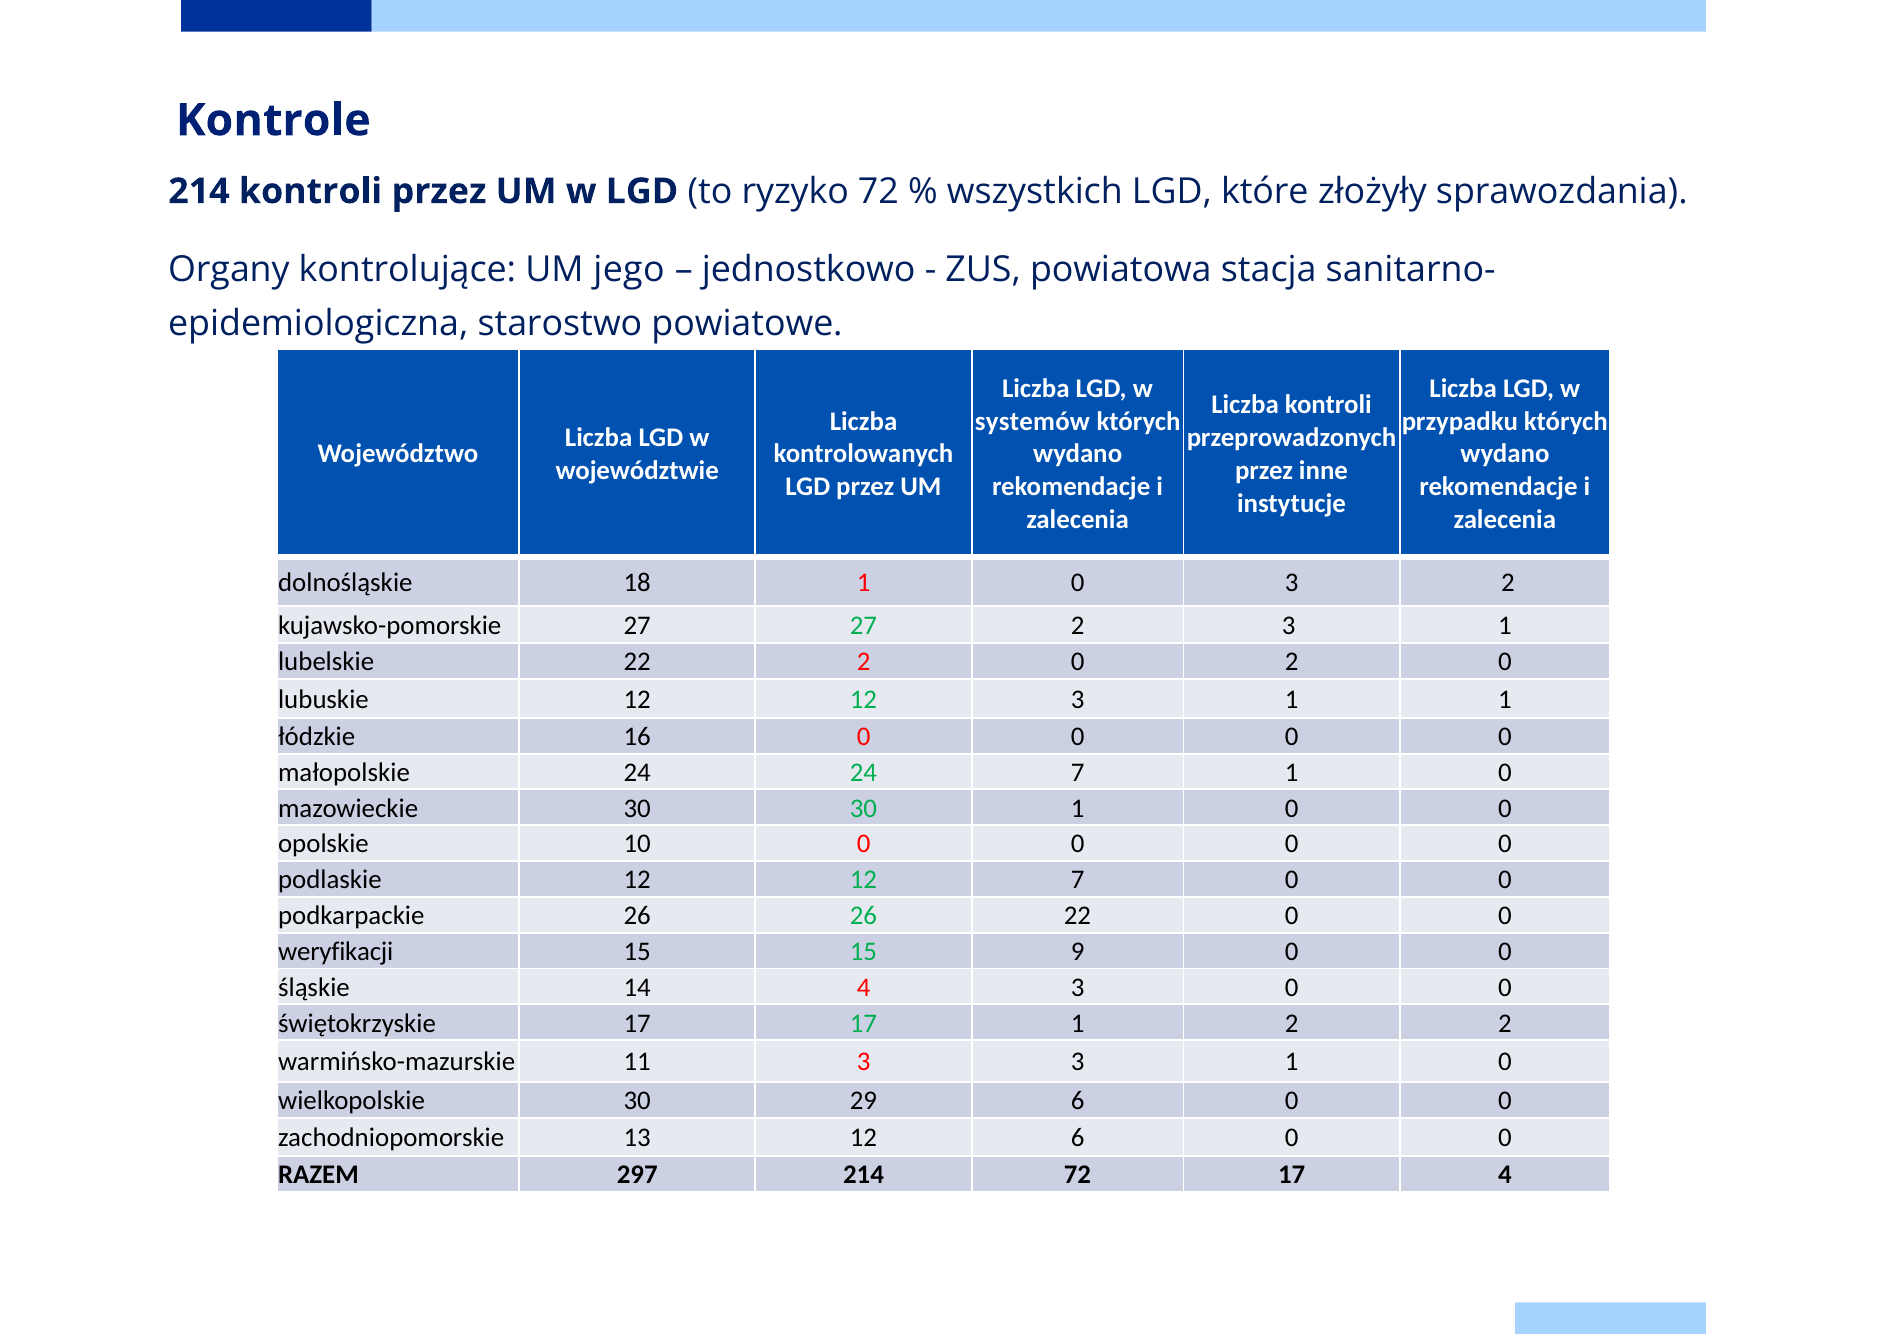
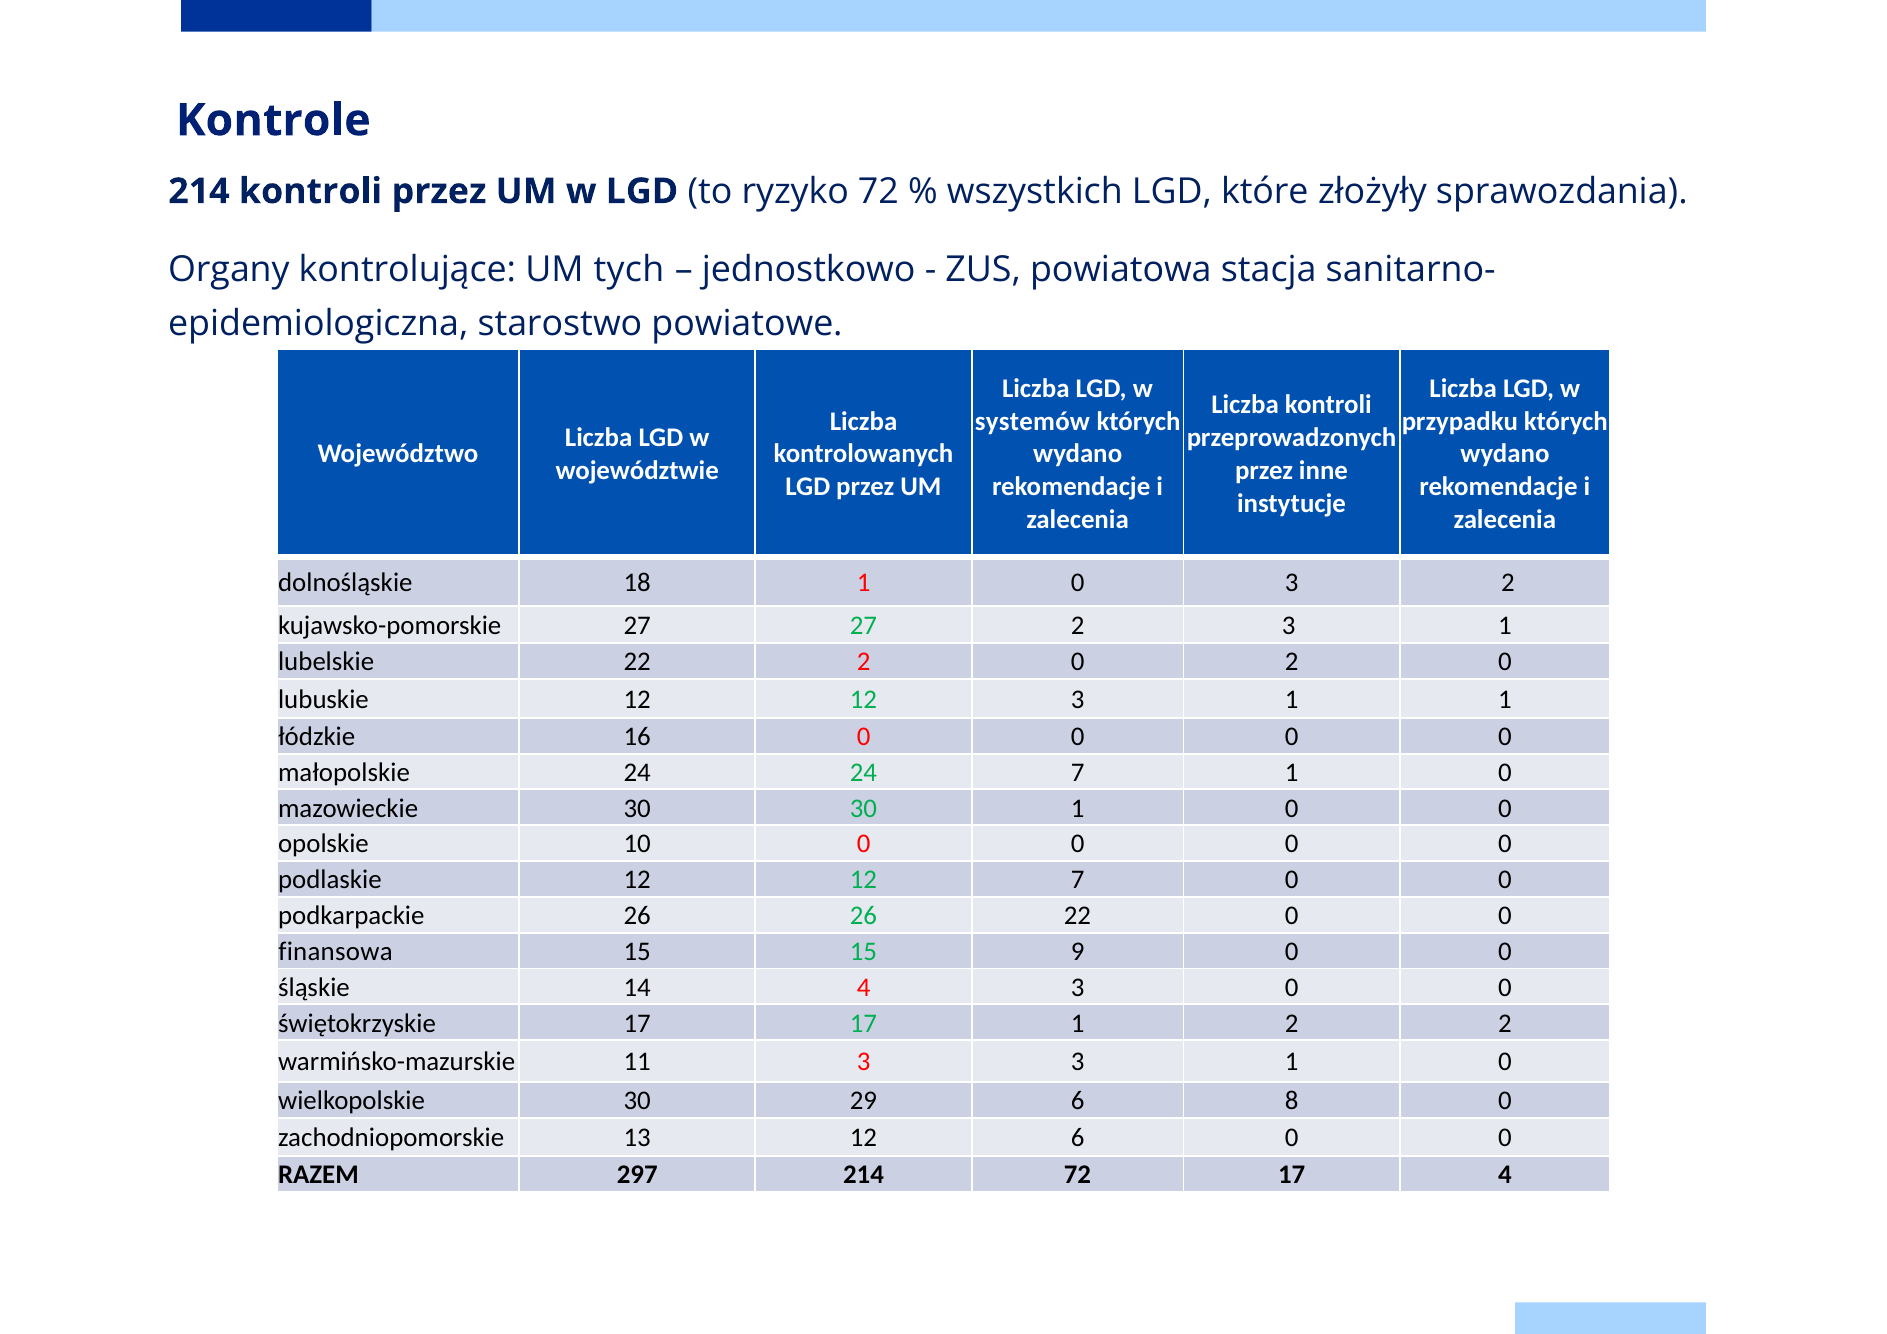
jego: jego -> tych
weryfikacji: weryfikacji -> finansowa
29 6 0: 0 -> 8
